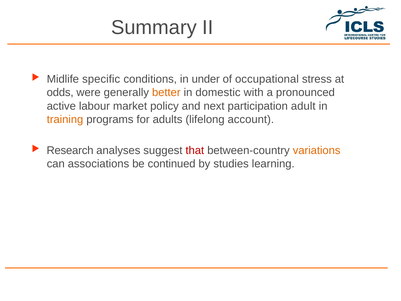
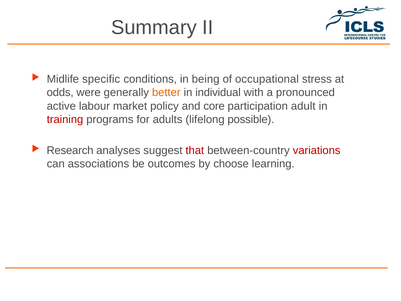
under: under -> being
domestic: domestic -> individual
next: next -> core
training colour: orange -> red
account: account -> possible
variations colour: orange -> red
continued: continued -> outcomes
studies: studies -> choose
